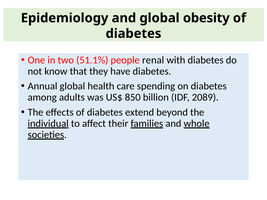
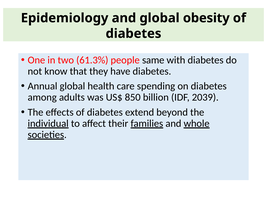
51.1%: 51.1% -> 61.3%
renal: renal -> same
2089: 2089 -> 2039
